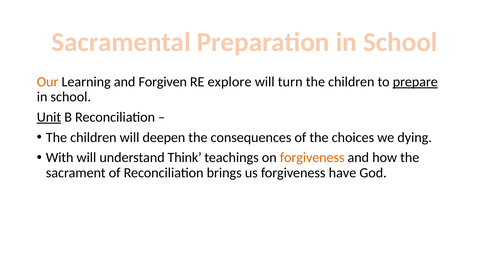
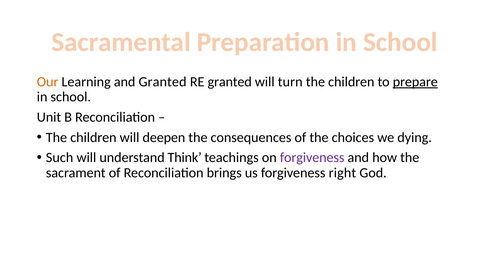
and Forgiven: Forgiven -> Granted
RE explore: explore -> granted
Unit underline: present -> none
With: With -> Such
forgiveness at (312, 157) colour: orange -> purple
have: have -> right
